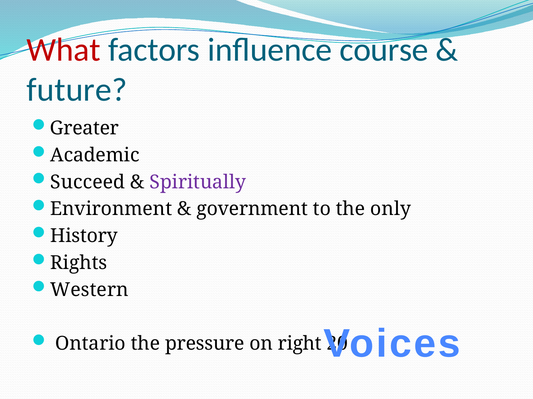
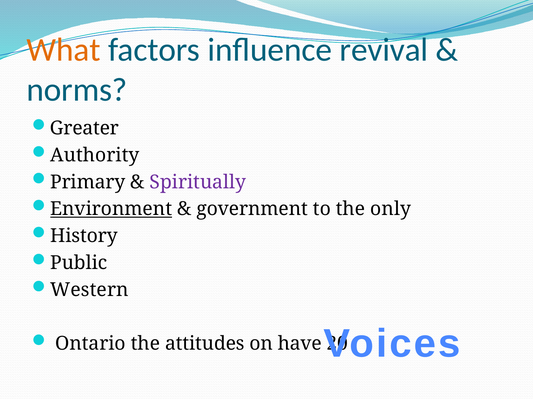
What colour: red -> orange
course: course -> revival
future: future -> norms
Academic: Academic -> Authority
Succeed: Succeed -> Primary
Environment underline: none -> present
Rights: Rights -> Public
pressure: pressure -> attitudes
right: right -> have
